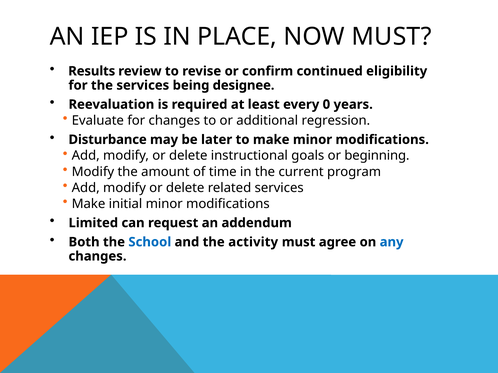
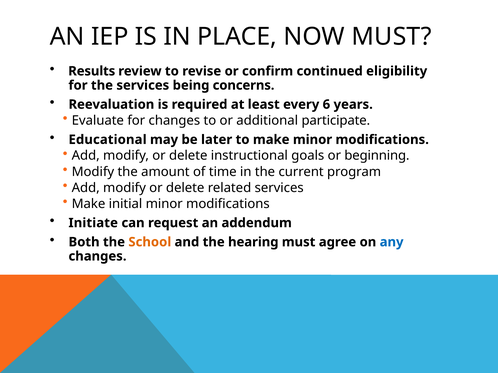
designee: designee -> concerns
0: 0 -> 6
regression: regression -> participate
Disturbance: Disturbance -> Educational
Limited: Limited -> Initiate
School colour: blue -> orange
activity: activity -> hearing
